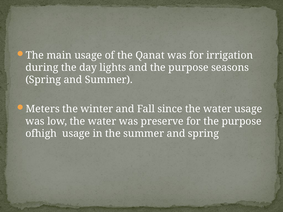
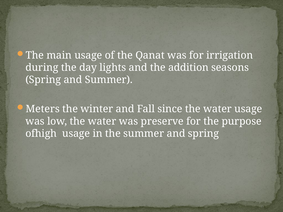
and the purpose: purpose -> addition
